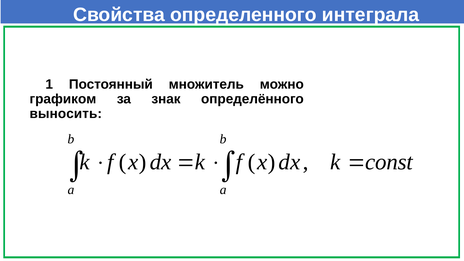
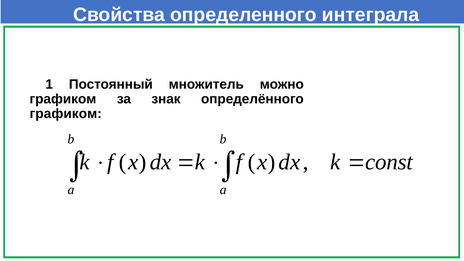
выносить at (66, 114): выносить -> графиком
